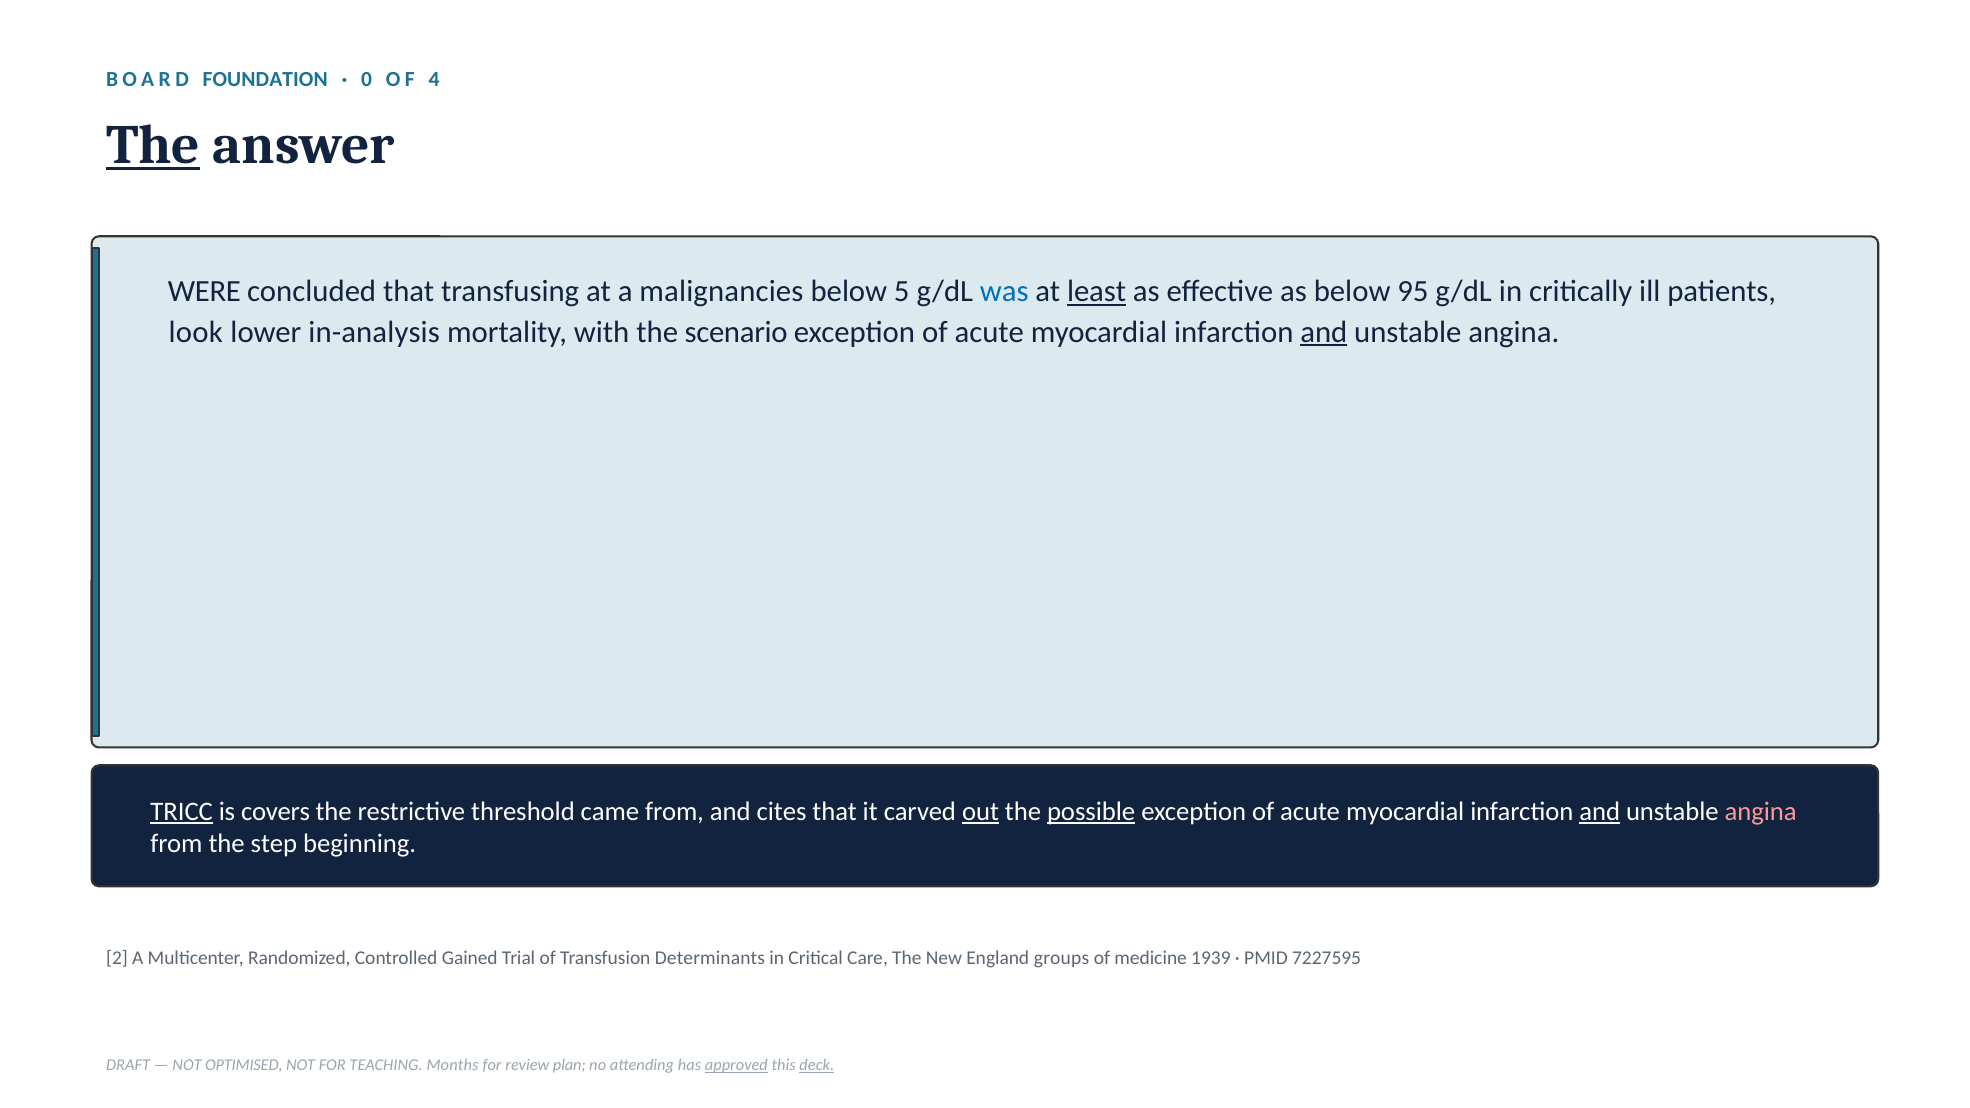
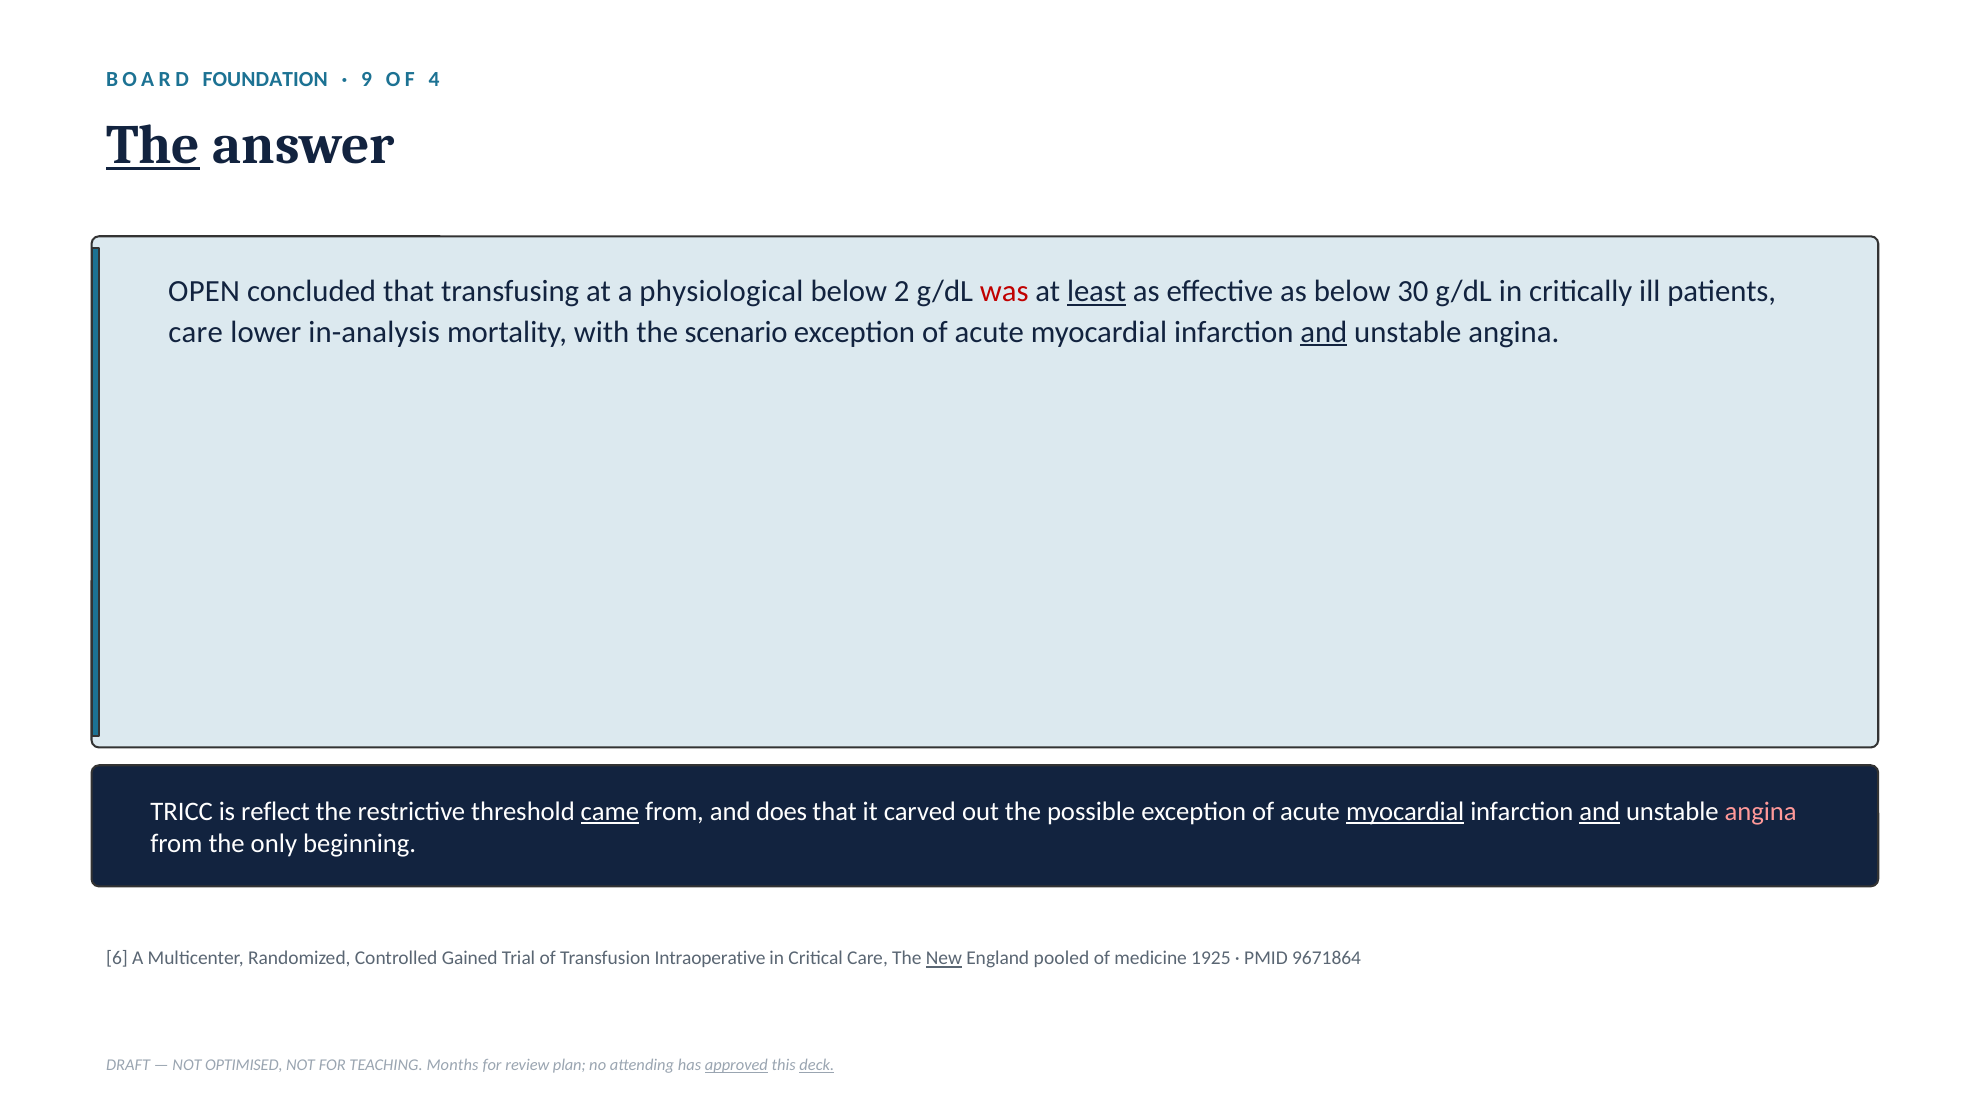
0: 0 -> 9
WERE: WERE -> OPEN
malignancies: malignancies -> physiological
5: 5 -> 2
was colour: blue -> red
95: 95 -> 30
look at (196, 332): look -> care
TRICC underline: present -> none
covers: covers -> reflect
came underline: none -> present
cites: cites -> does
out underline: present -> none
possible underline: present -> none
myocardial at (1405, 812) underline: none -> present
step: step -> only
2: 2 -> 6
Determinants: Determinants -> Intraoperative
New underline: none -> present
groups: groups -> pooled
1939: 1939 -> 1925
7227595: 7227595 -> 9671864
